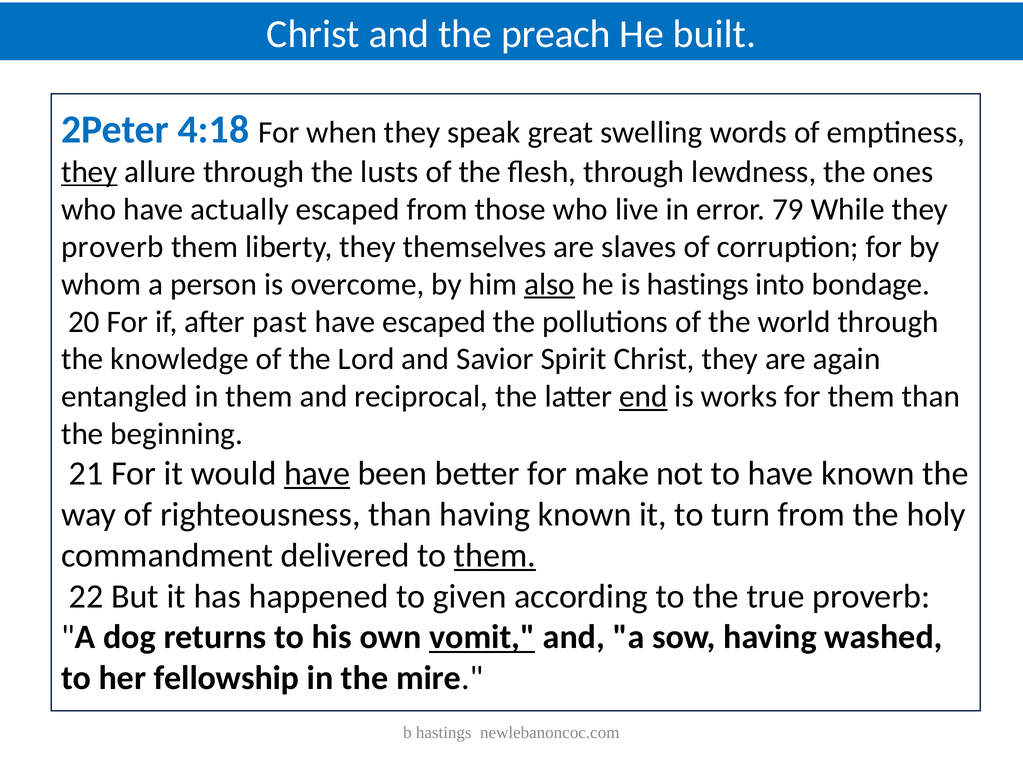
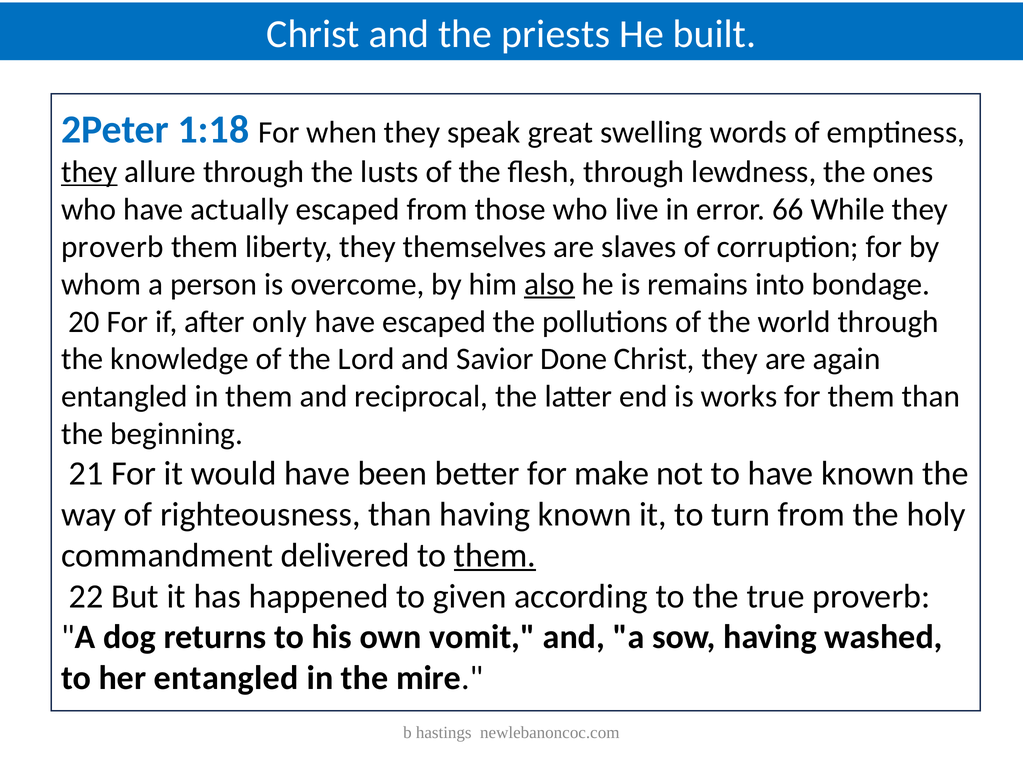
preach: preach -> priests
4:18: 4:18 -> 1:18
79: 79 -> 66
is hastings: hastings -> remains
past: past -> only
Spirit: Spirit -> Done
end underline: present -> none
have at (317, 474) underline: present -> none
vomit underline: present -> none
her fellowship: fellowship -> entangled
